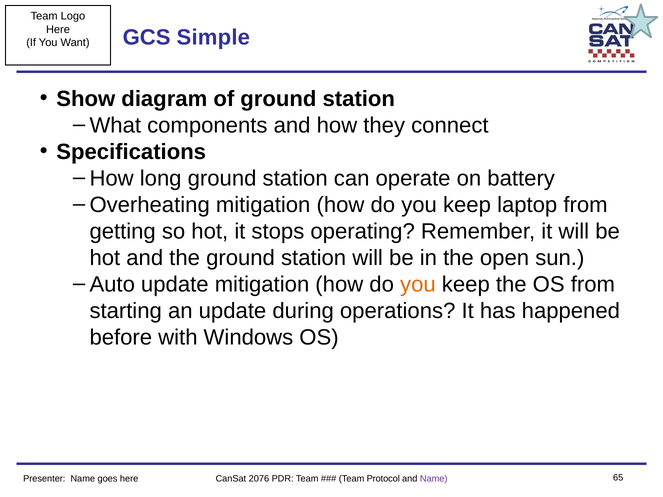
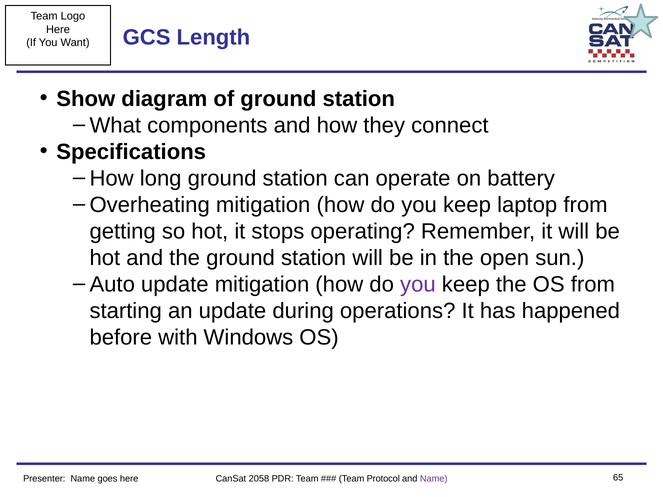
Simple: Simple -> Length
you at (418, 284) colour: orange -> purple
2076: 2076 -> 2058
